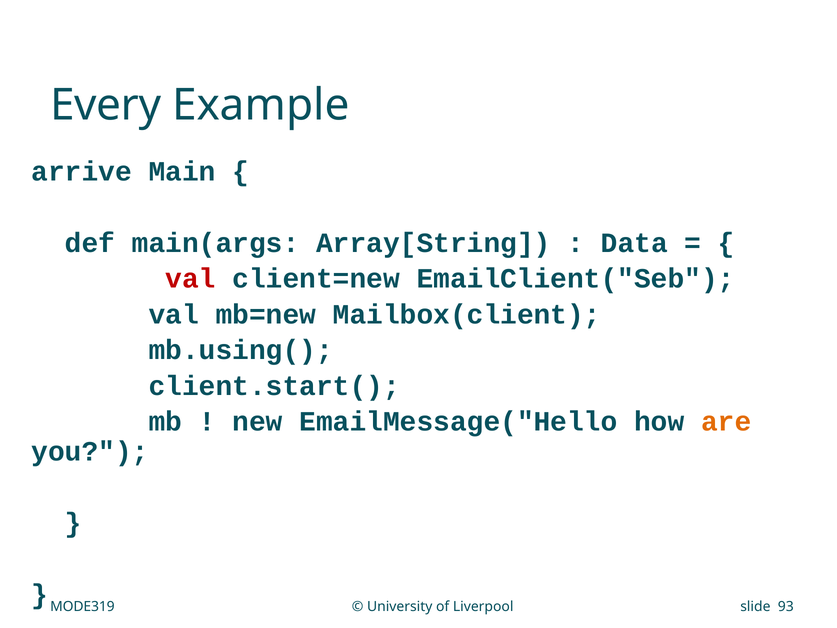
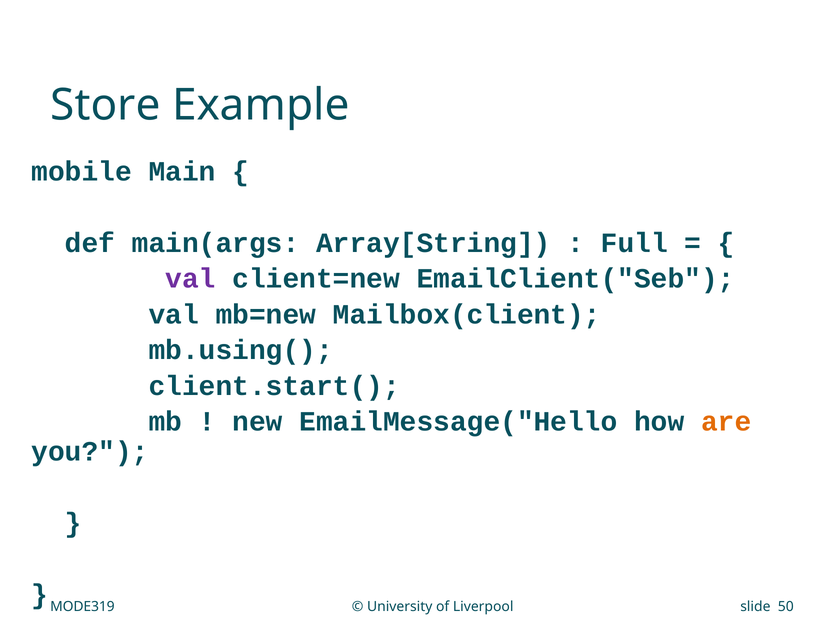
Every: Every -> Store
arrive: arrive -> mobile
Data: Data -> Full
val at (190, 279) colour: red -> purple
93: 93 -> 50
